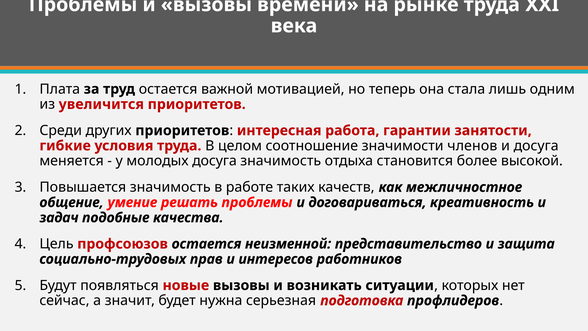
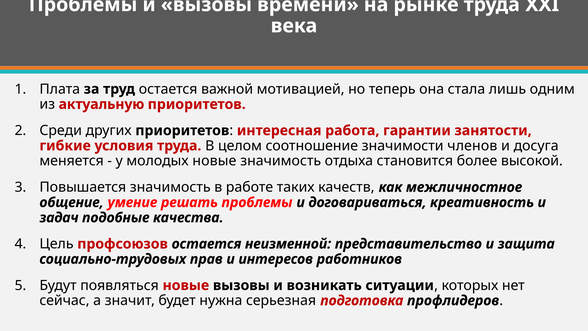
увеличится: увеличится -> актуальную
молодых досуга: досуга -> новые
